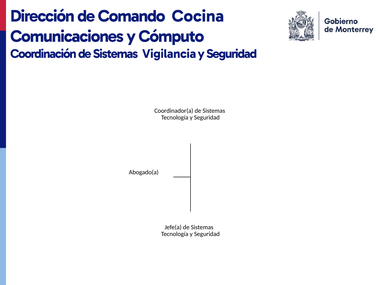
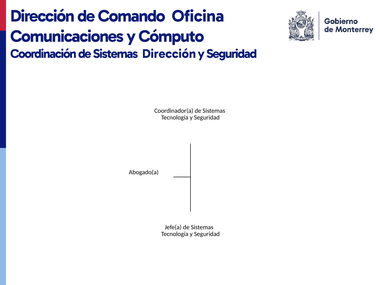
Cocina: Cocina -> Oficina
Sistemas Vigilancia: Vigilancia -> Dirección
